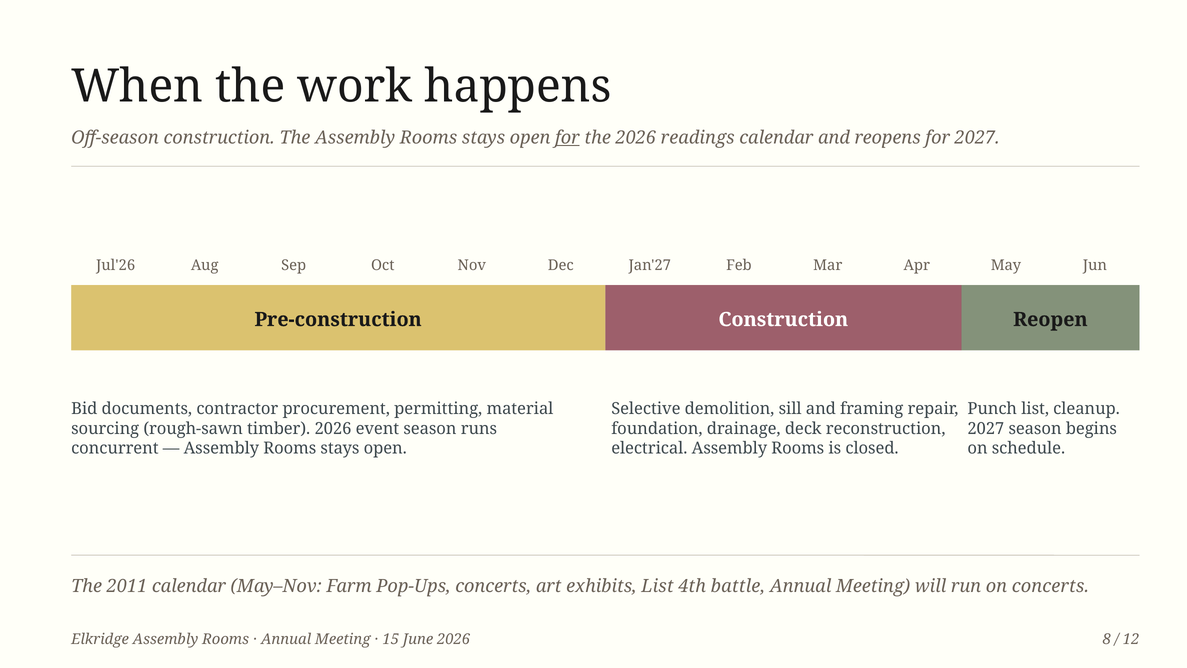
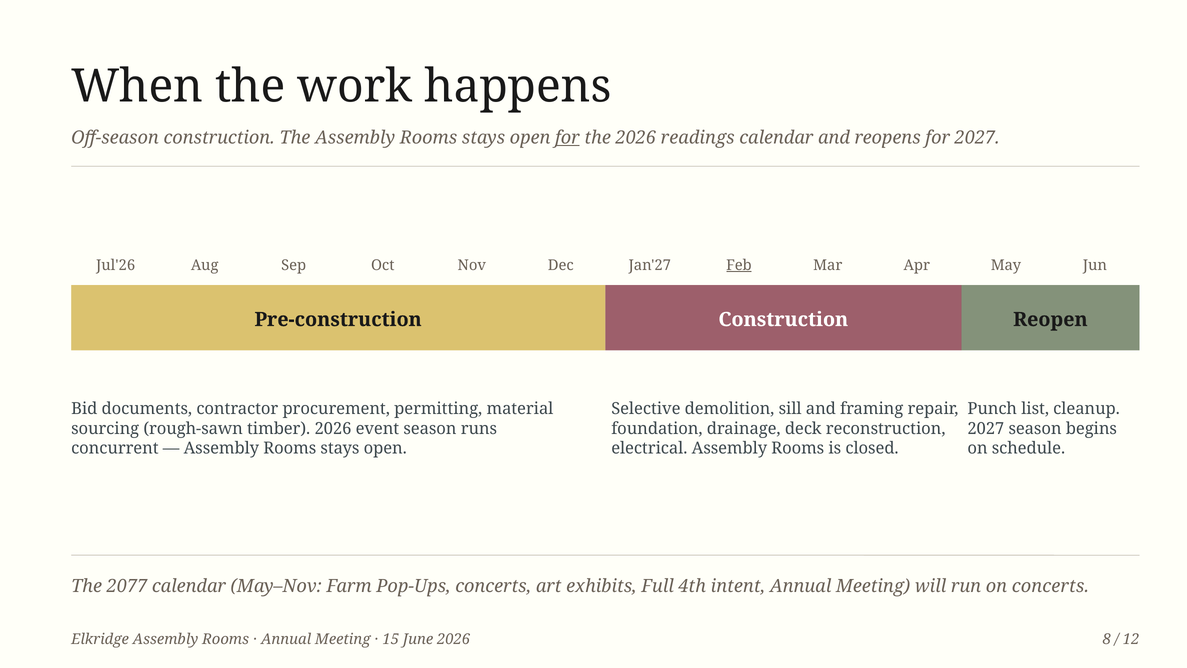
Feb underline: none -> present
2011: 2011 -> 2077
exhibits List: List -> Full
battle: battle -> intent
